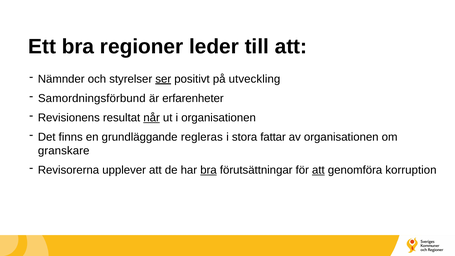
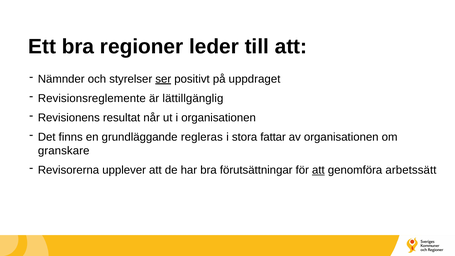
utveckling: utveckling -> uppdraget
Samordningsförbund: Samordningsförbund -> Revisionsreglemente
erfarenheter: erfarenheter -> lättillgänglig
når underline: present -> none
bra at (208, 170) underline: present -> none
korruption: korruption -> arbetssätt
